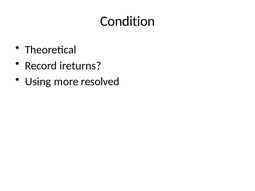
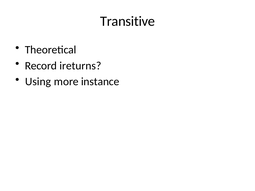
Condition: Condition -> Transitive
resolved: resolved -> instance
